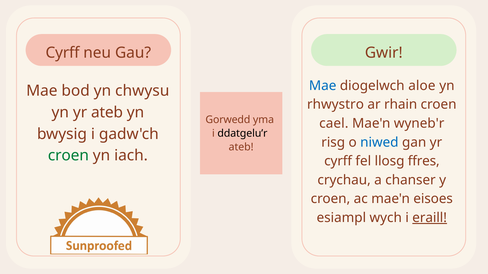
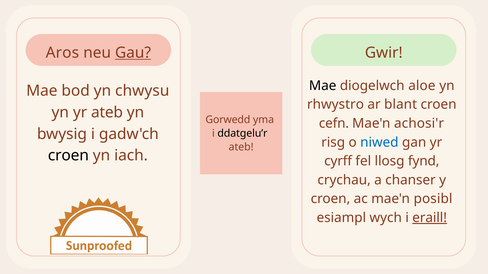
Cyrff at (63, 53): Cyrff -> Aros
Gau underline: none -> present
Mae at (323, 86) colour: blue -> black
rhain: rhain -> blant
cael: cael -> cefn
wyneb'r: wyneb'r -> achosi'r
croen at (68, 156) colour: green -> black
ffres: ffres -> fynd
eisoes: eisoes -> posibl
